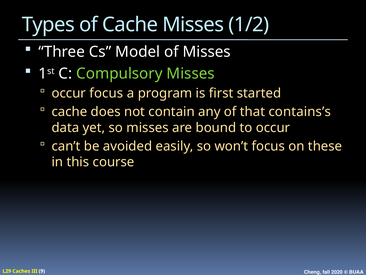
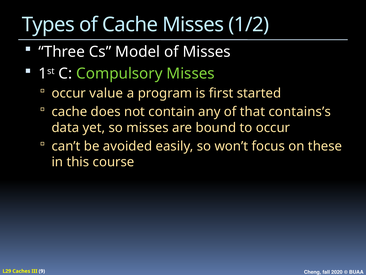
occur focus: focus -> value
